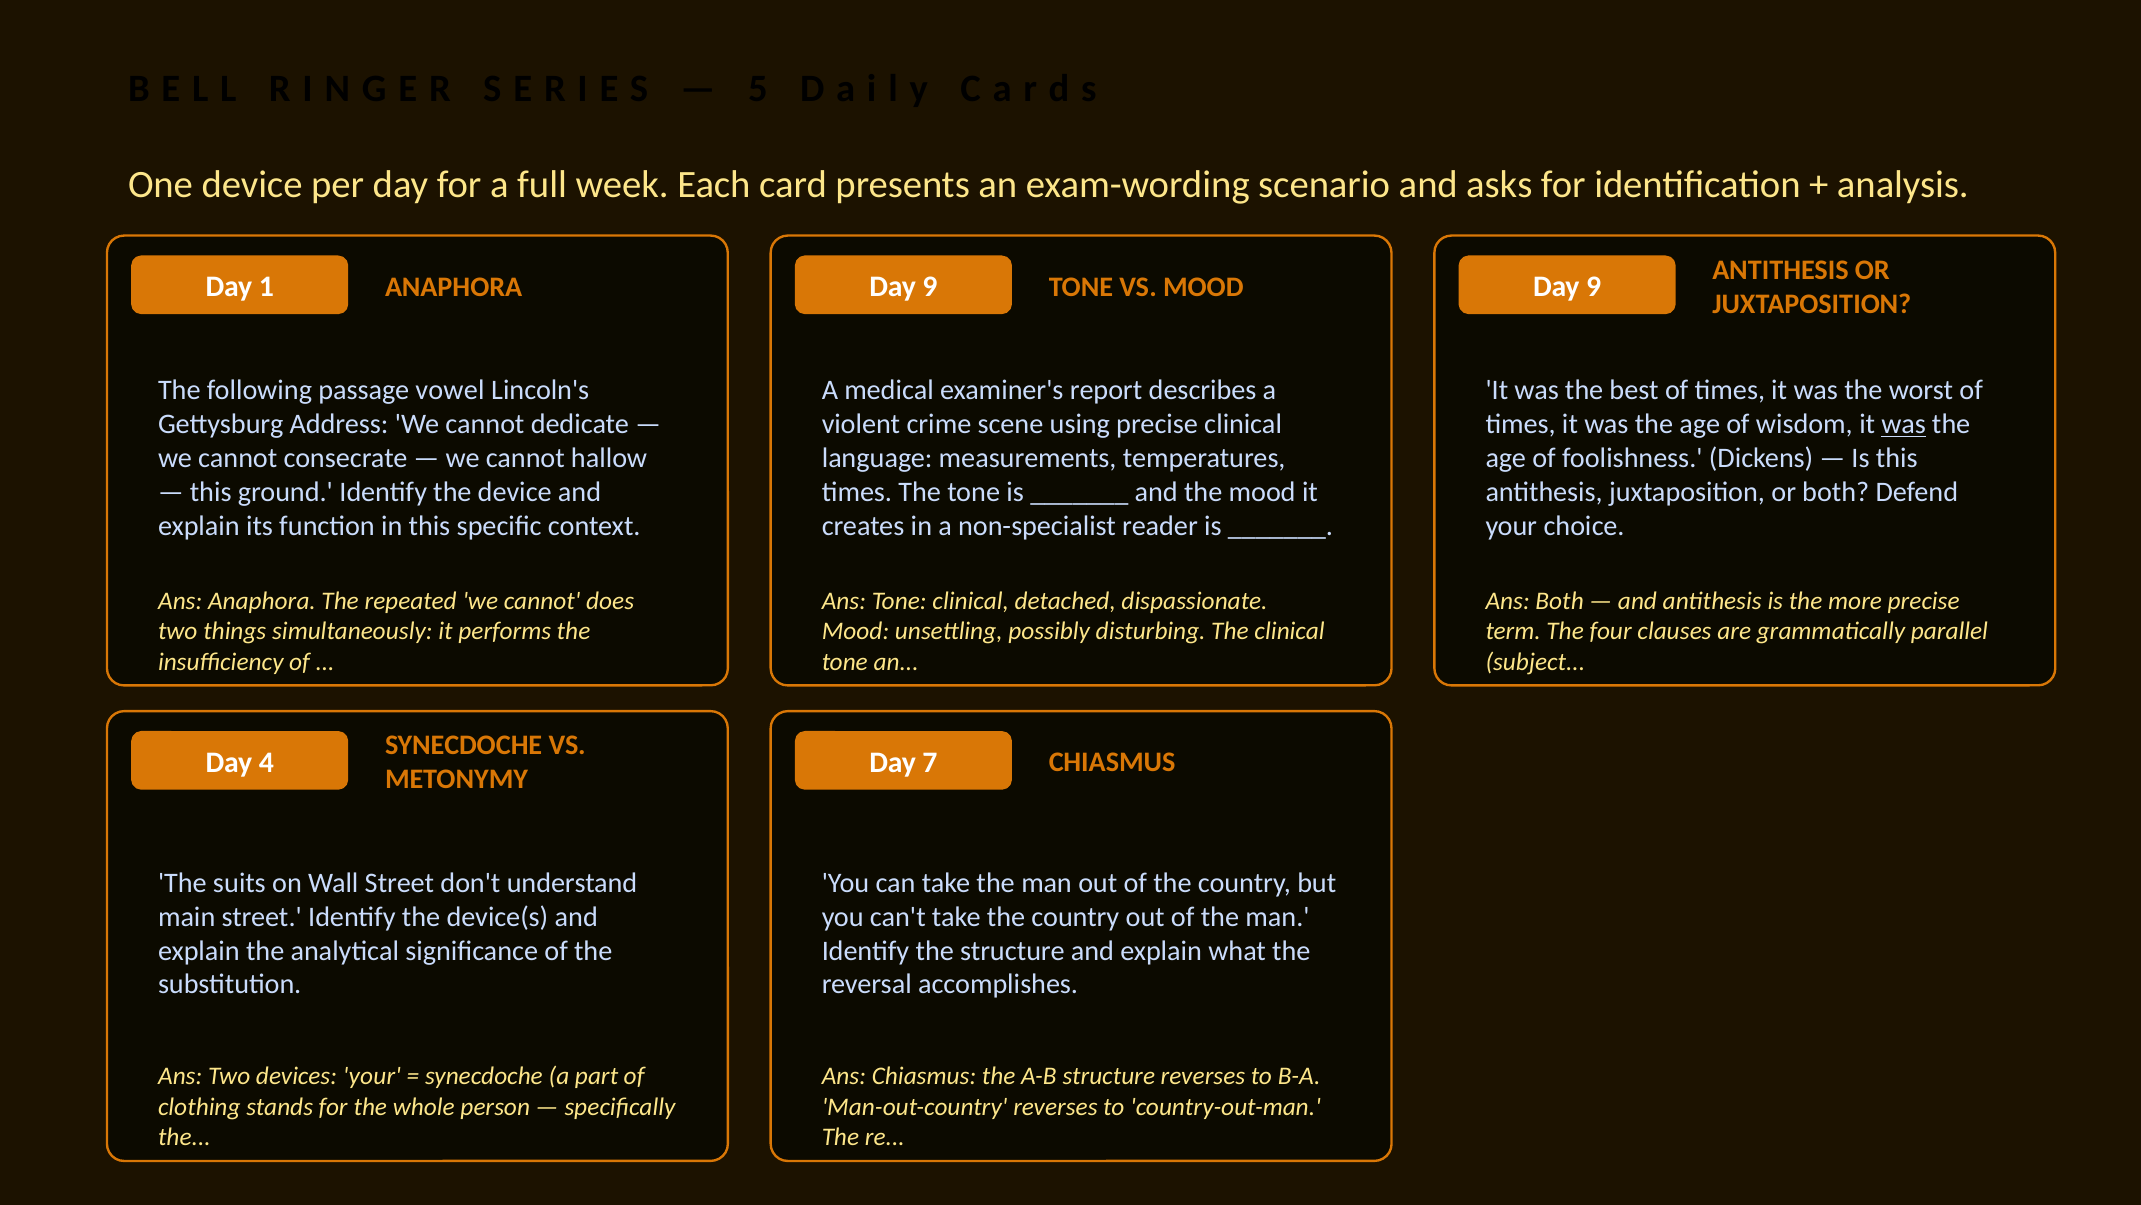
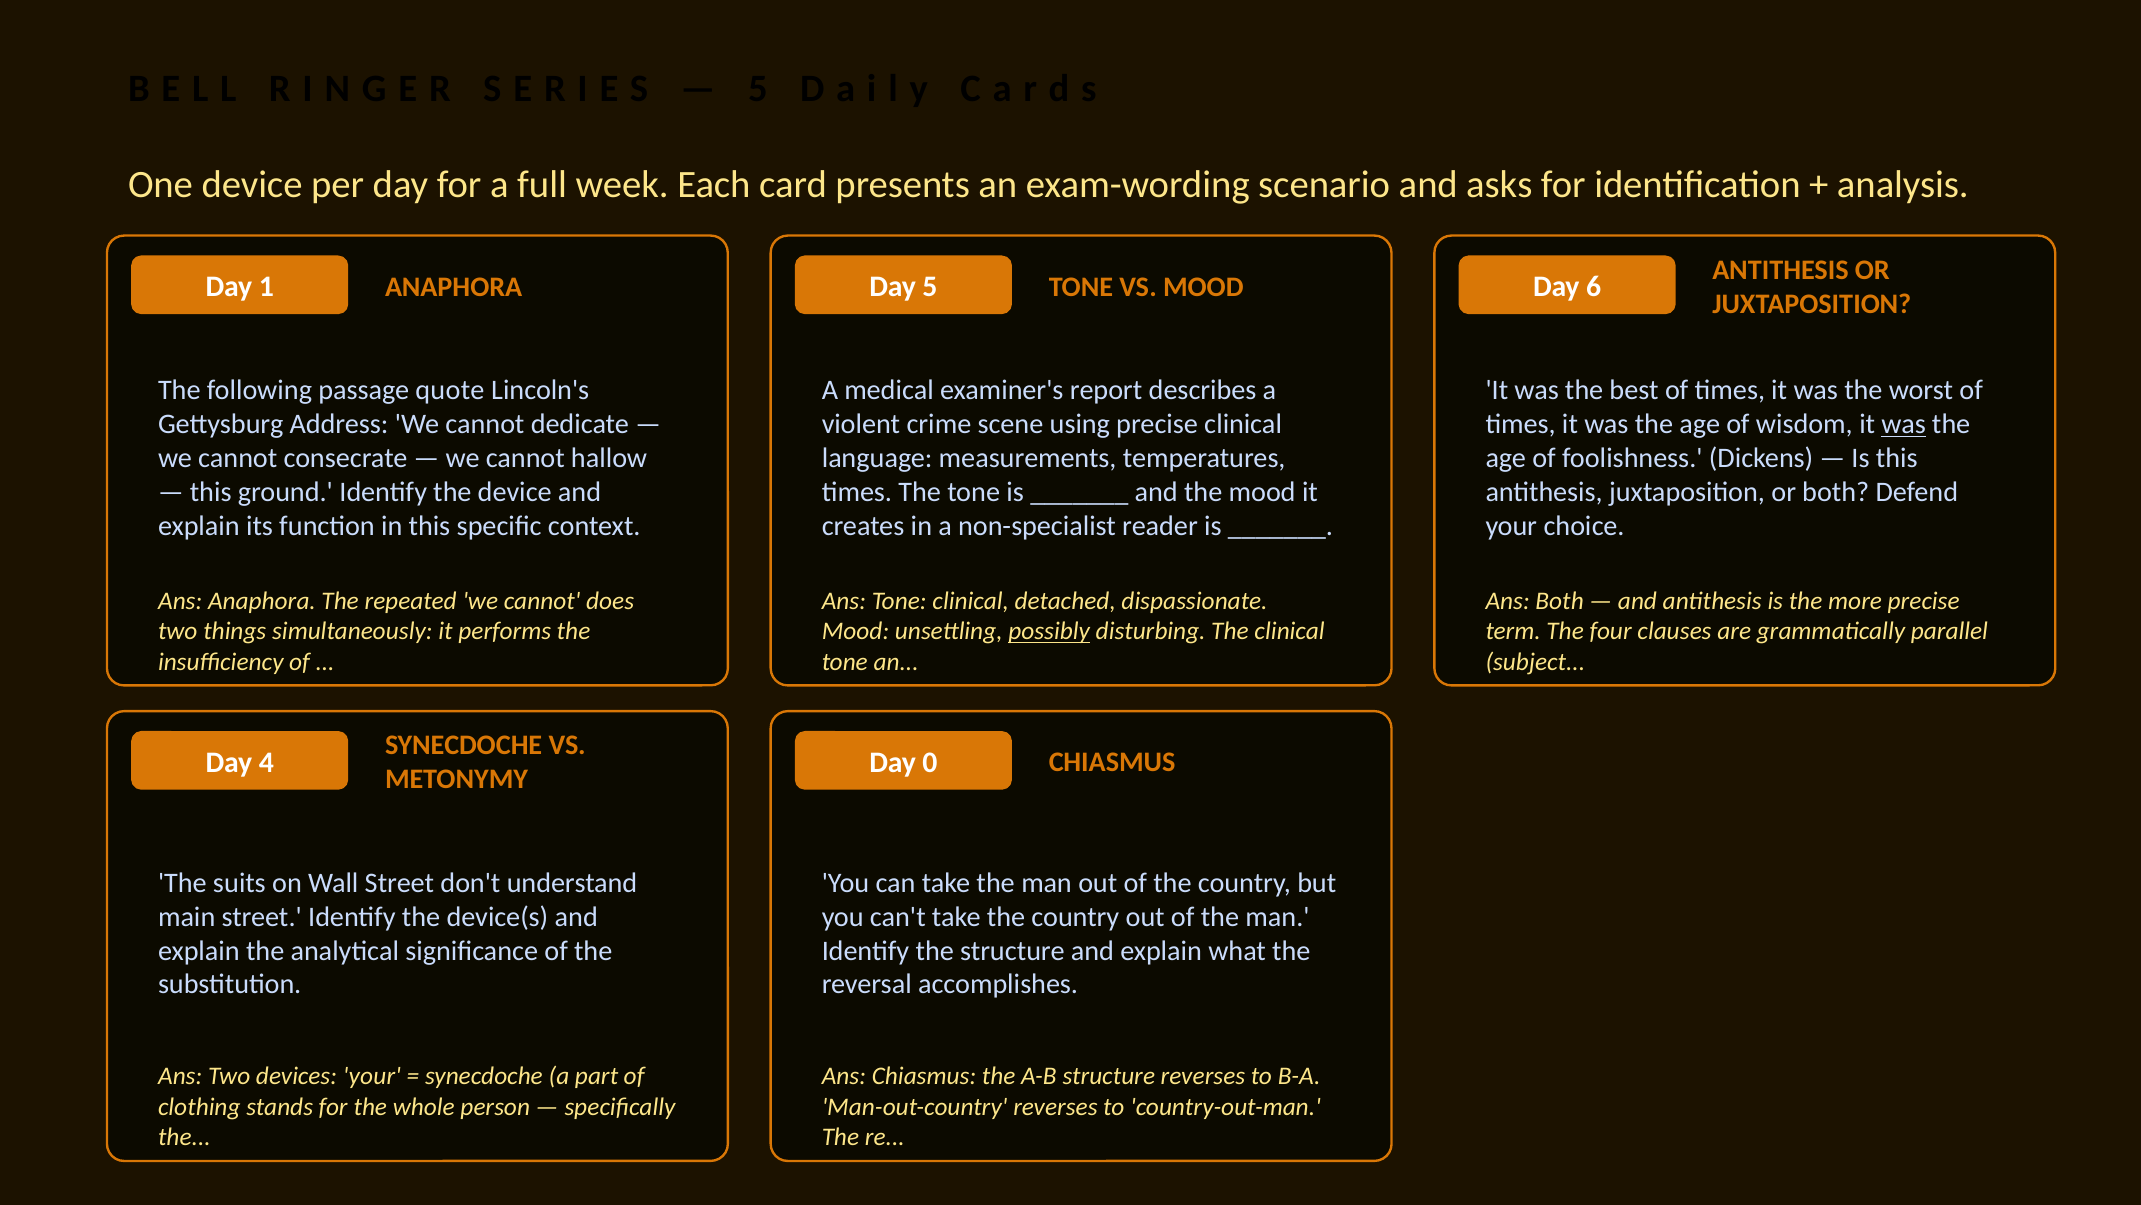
9 at (930, 287): 9 -> 5
9 at (1594, 287): 9 -> 6
vowel: vowel -> quote
possibly underline: none -> present
7: 7 -> 0
